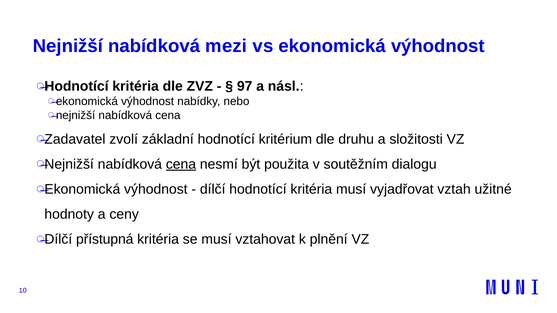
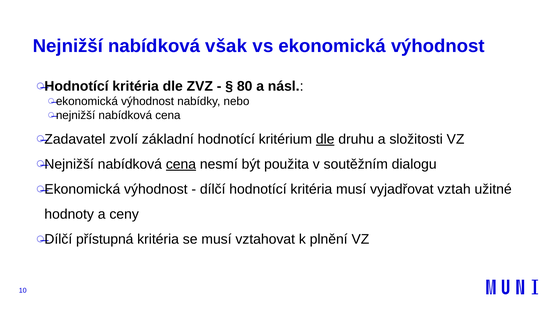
mezi: mezi -> však
97: 97 -> 80
dle at (325, 139) underline: none -> present
